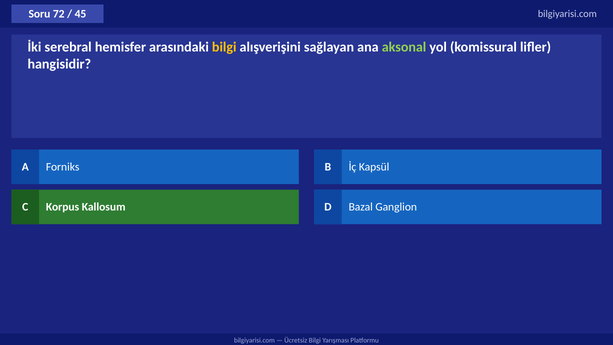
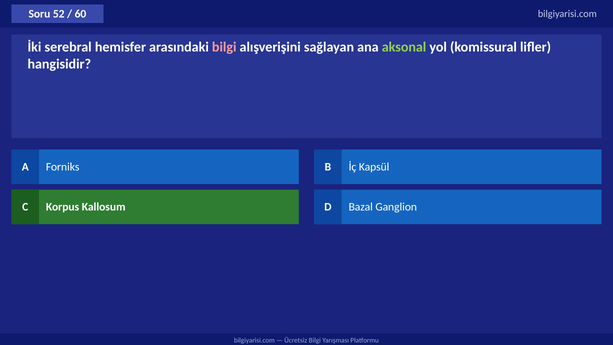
72: 72 -> 52
45: 45 -> 60
bilgi at (224, 47) colour: yellow -> pink
